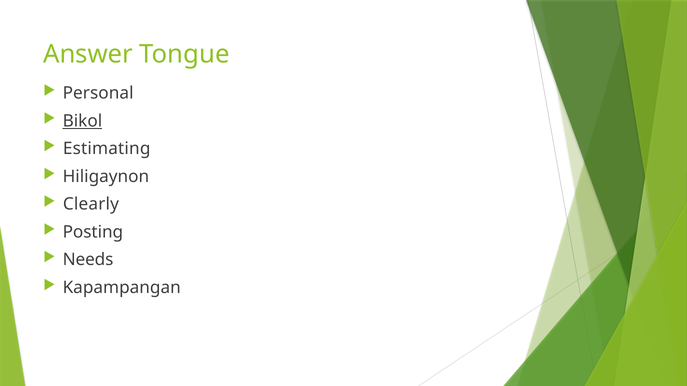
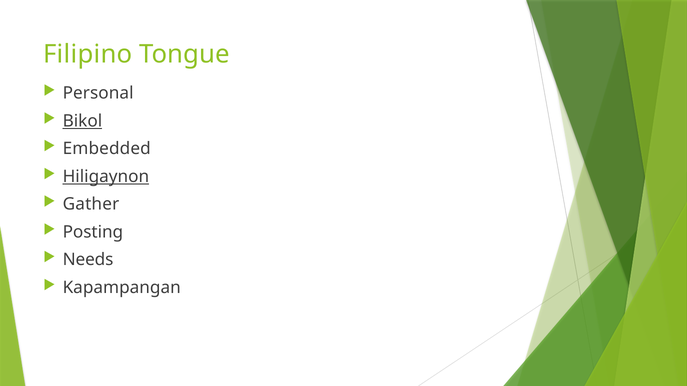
Answer: Answer -> Filipino
Estimating: Estimating -> Embedded
Hiligaynon underline: none -> present
Clearly: Clearly -> Gather
